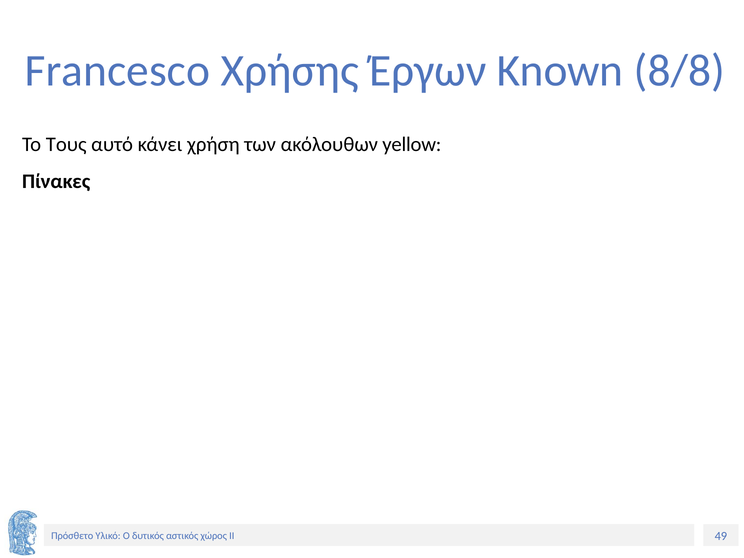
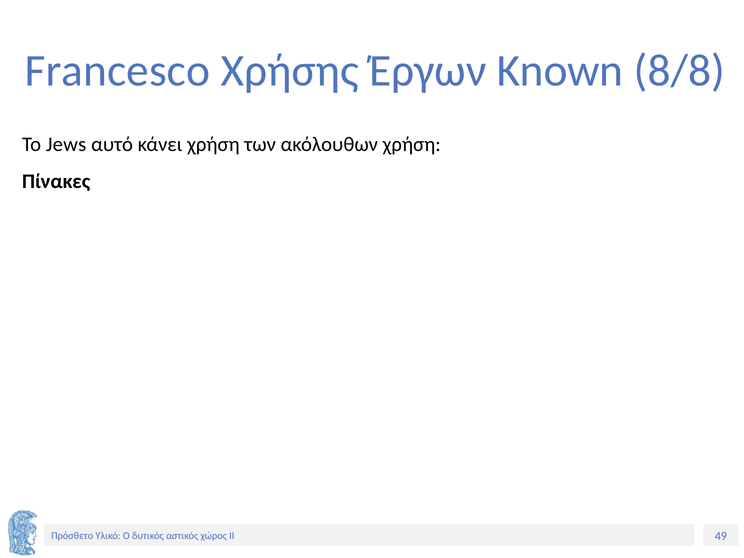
Τους: Τους -> Jews
ακόλουθων yellow: yellow -> χρήση
